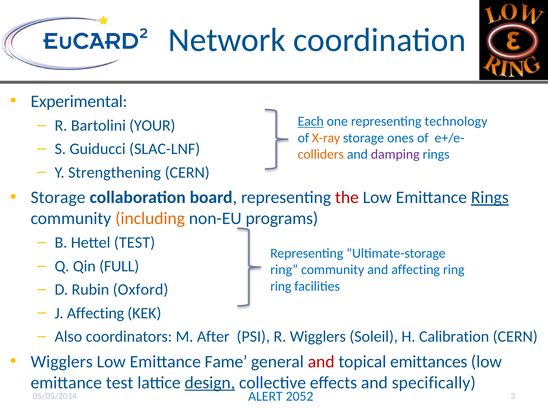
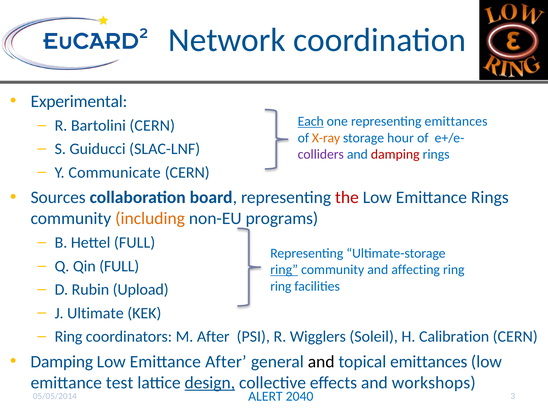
representing technology: technology -> emittances
Bartolini YOUR: YOUR -> CERN
ones: ones -> hour
colliders colour: orange -> purple
damping at (395, 154) colour: purple -> red
Strengthening: Strengthening -> Communicate
Storage at (58, 197): Storage -> Sources
Rings at (490, 197) underline: present -> none
Hettel TEST: TEST -> FULL
ring at (284, 270) underline: none -> present
Oxford: Oxford -> Upload
J Affecting: Affecting -> Ultimate
Also at (68, 337): Also -> Ring
Wigglers at (62, 362): Wigglers -> Damping
Emittance Fame: Fame -> After
and at (321, 362) colour: red -> black
specifically: specifically -> workshops
2052: 2052 -> 2040
